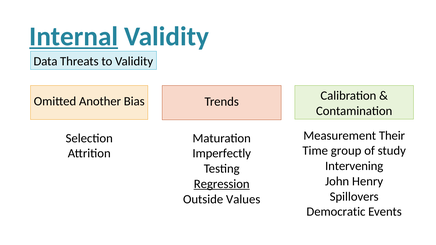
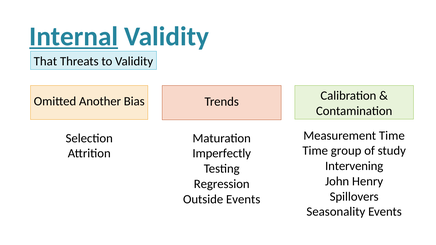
Data: Data -> That
Measurement Their: Their -> Time
Regression underline: present -> none
Outside Values: Values -> Events
Democratic: Democratic -> Seasonality
